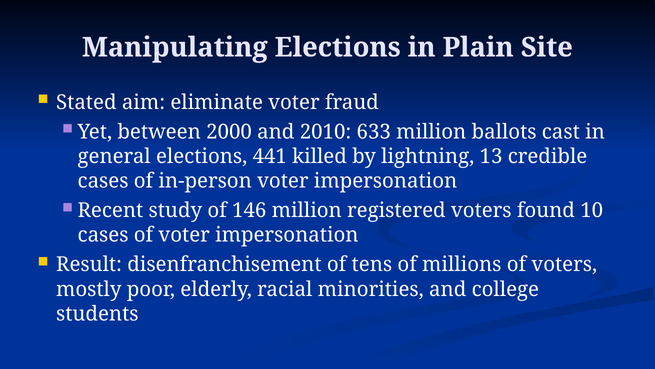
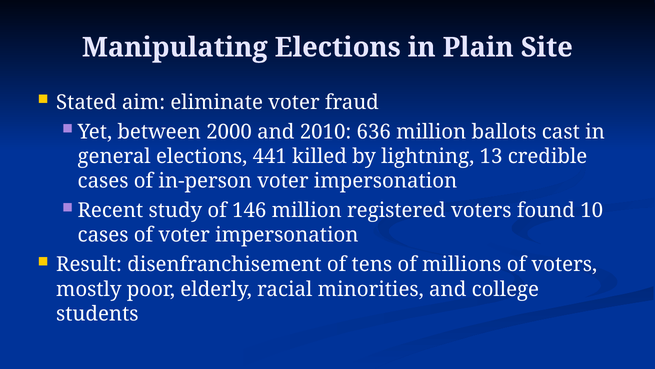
633: 633 -> 636
